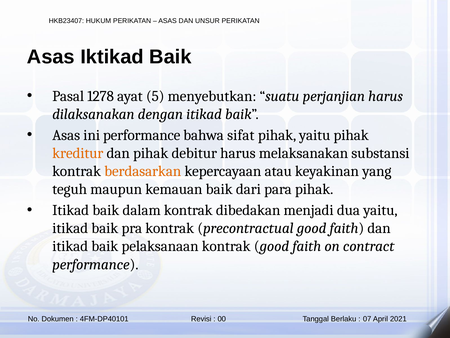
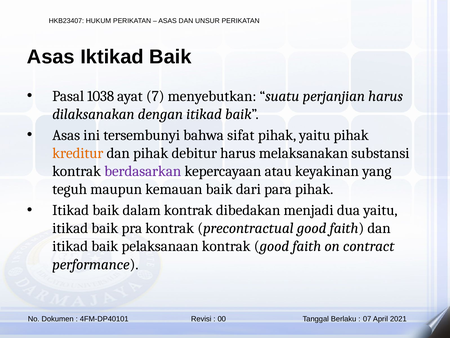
1278: 1278 -> 1038
5: 5 -> 7
ini performance: performance -> tersembunyi
berdasarkan colour: orange -> purple
